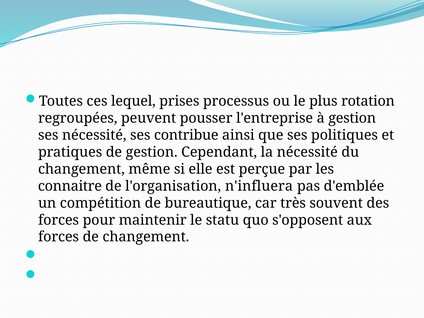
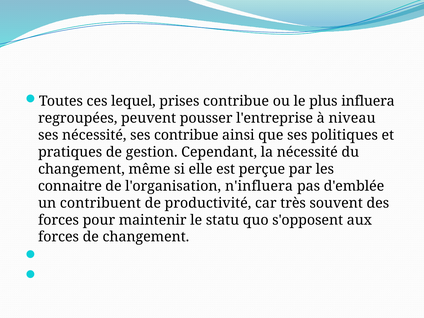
prises processus: processus -> contribue
rotation: rotation -> influera
à gestion: gestion -> niveau
compétition: compétition -> contribuent
bureautique: bureautique -> productivité
